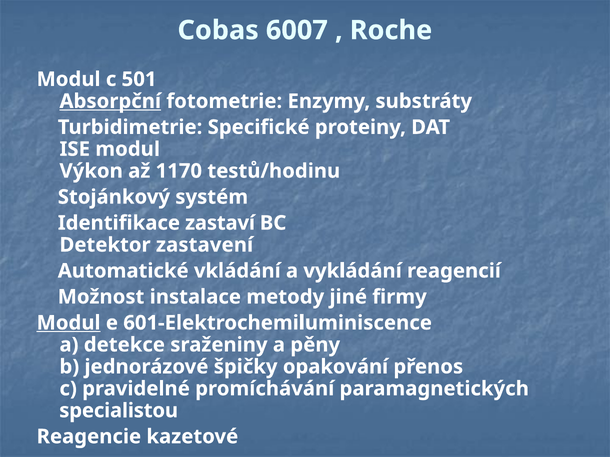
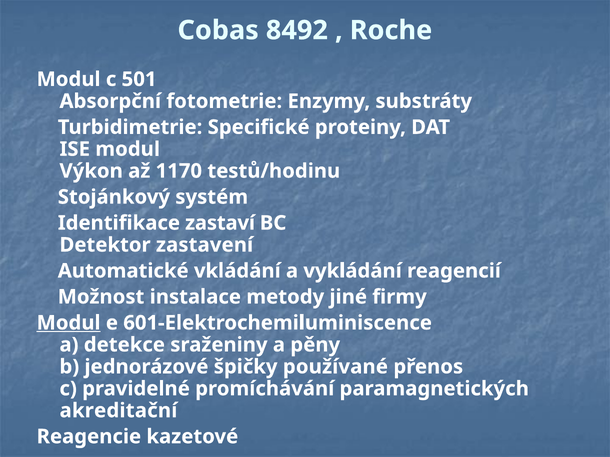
6007: 6007 -> 8492
Absorpční underline: present -> none
opakování: opakování -> používané
specialistou: specialistou -> akreditační
